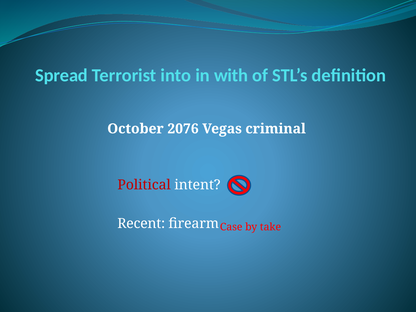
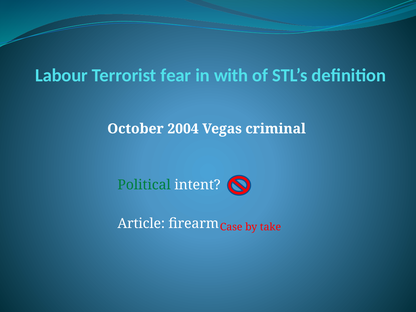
Spread: Spread -> Labour
into: into -> fear
2076: 2076 -> 2004
Political colour: red -> green
Recent: Recent -> Article
